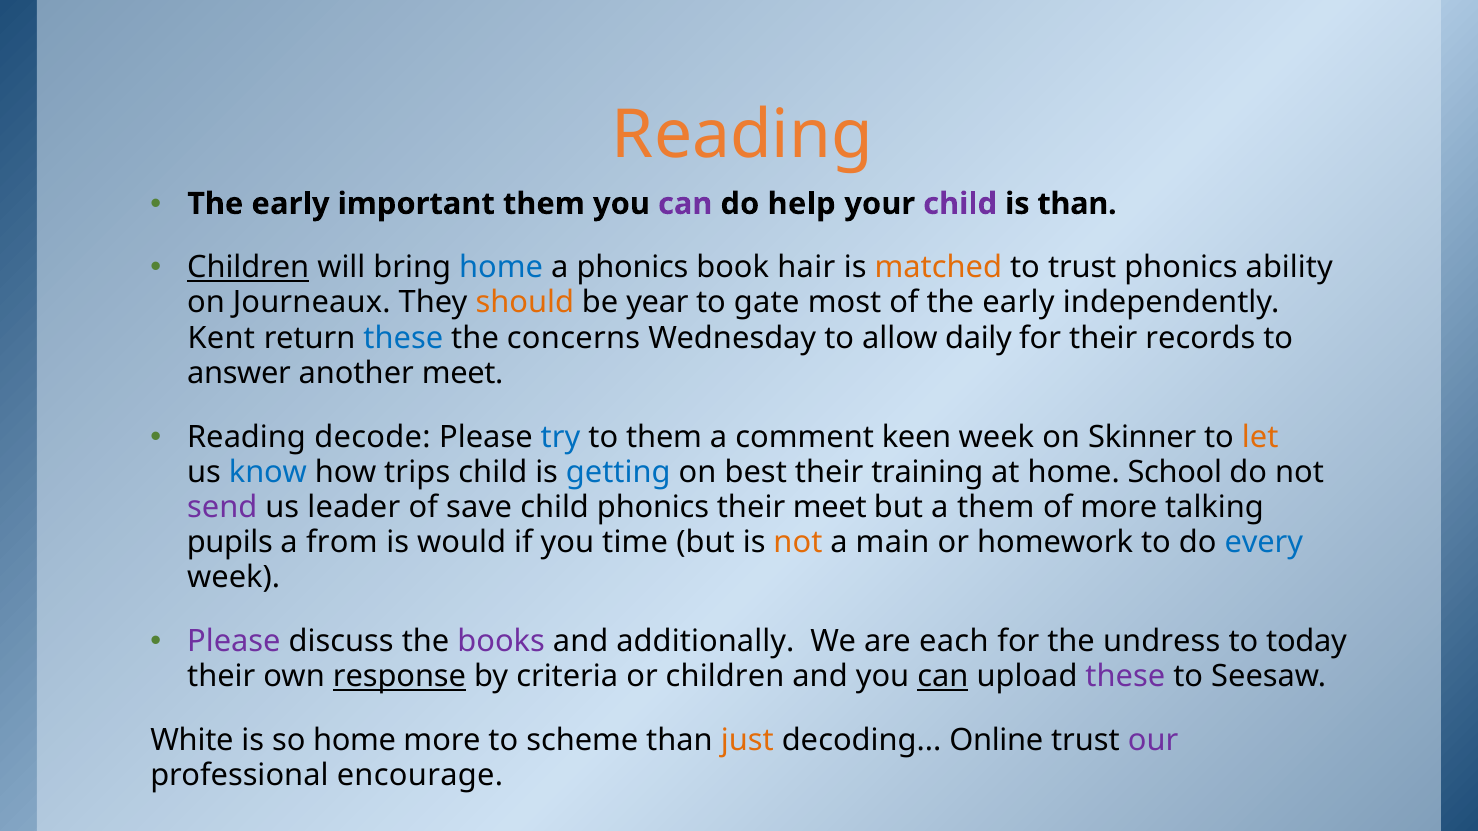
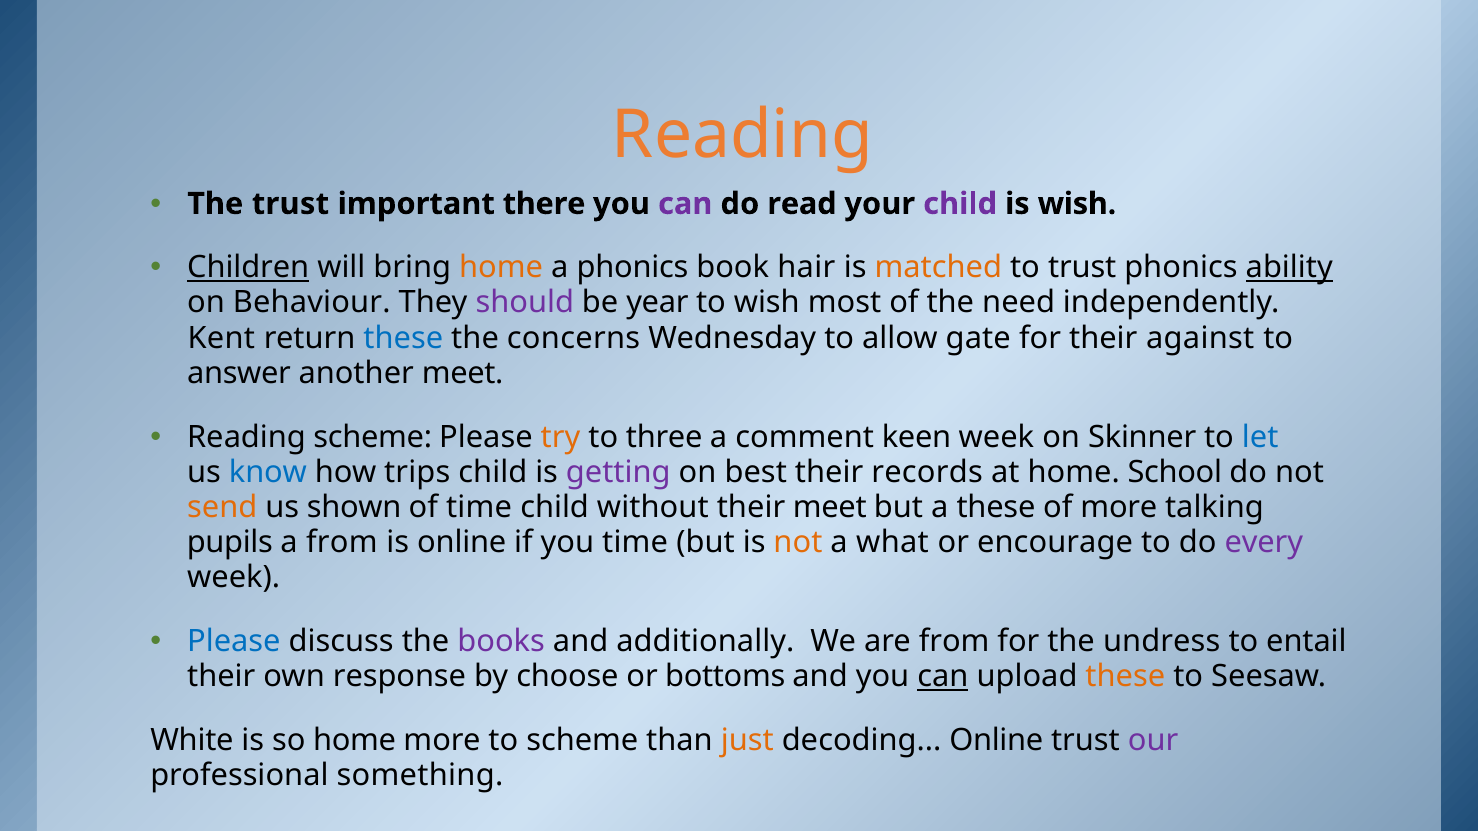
early at (291, 204): early -> trust
important them: them -> there
help: help -> read
is than: than -> wish
home at (501, 268) colour: blue -> orange
ability underline: none -> present
Journeaux: Journeaux -> Behaviour
should colour: orange -> purple
to gate: gate -> wish
of the early: early -> need
daily: daily -> gate
records: records -> against
Reading decode: decode -> scheme
try colour: blue -> orange
to them: them -> three
let colour: orange -> blue
getting colour: blue -> purple
training: training -> records
send colour: purple -> orange
leader: leader -> shown
of save: save -> time
child phonics: phonics -> without
a them: them -> these
is would: would -> online
main: main -> what
homework: homework -> encourage
every colour: blue -> purple
Please at (234, 642) colour: purple -> blue
are each: each -> from
today: today -> entail
response underline: present -> none
criteria: criteria -> choose
or children: children -> bottoms
these at (1125, 677) colour: purple -> orange
encourage: encourage -> something
